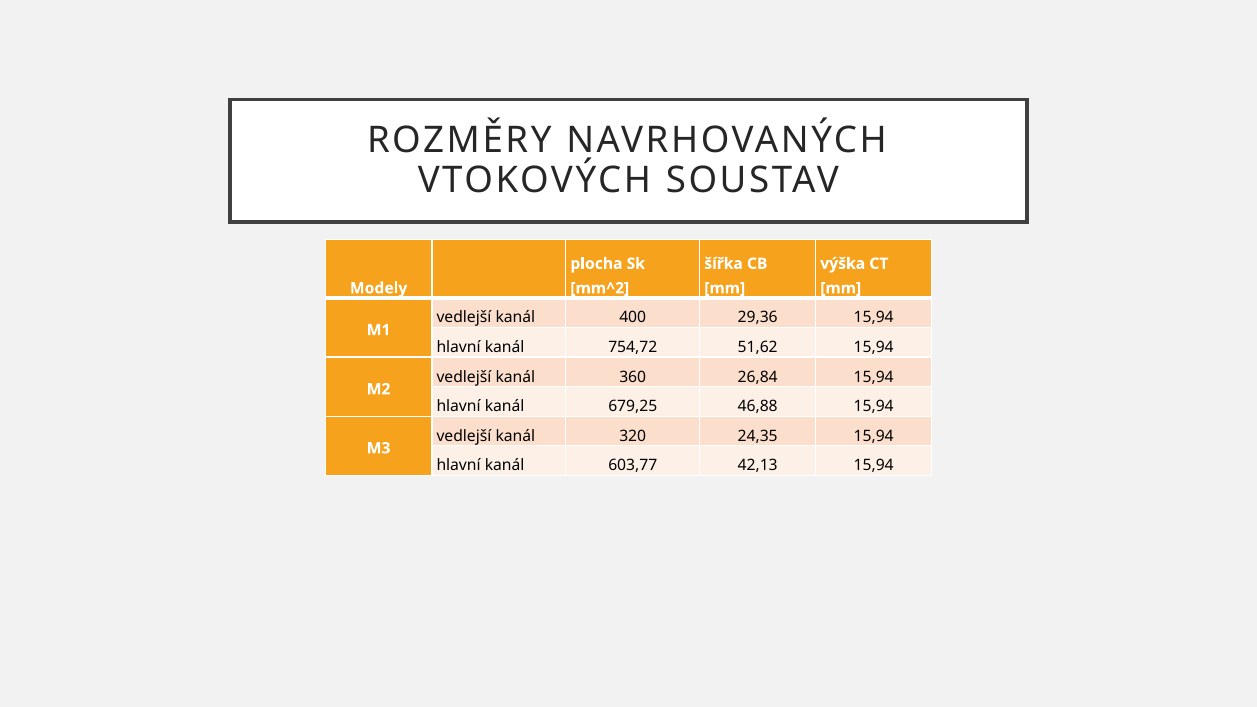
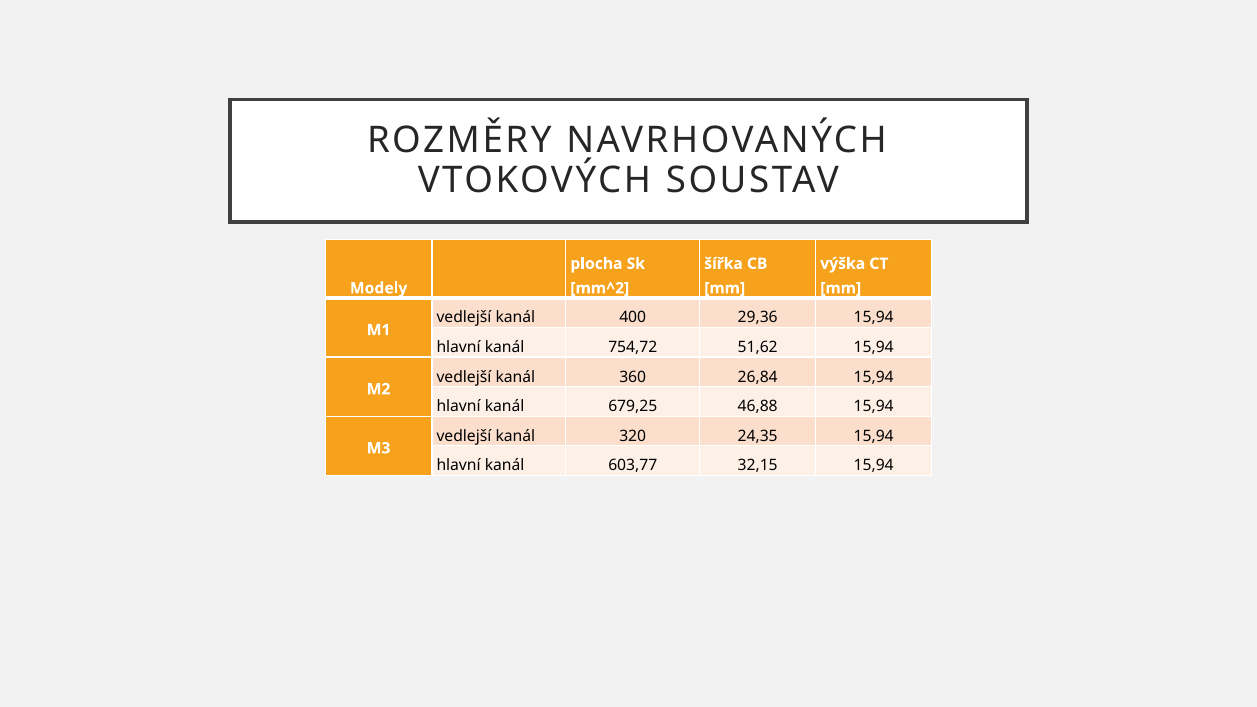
42,13: 42,13 -> 32,15
